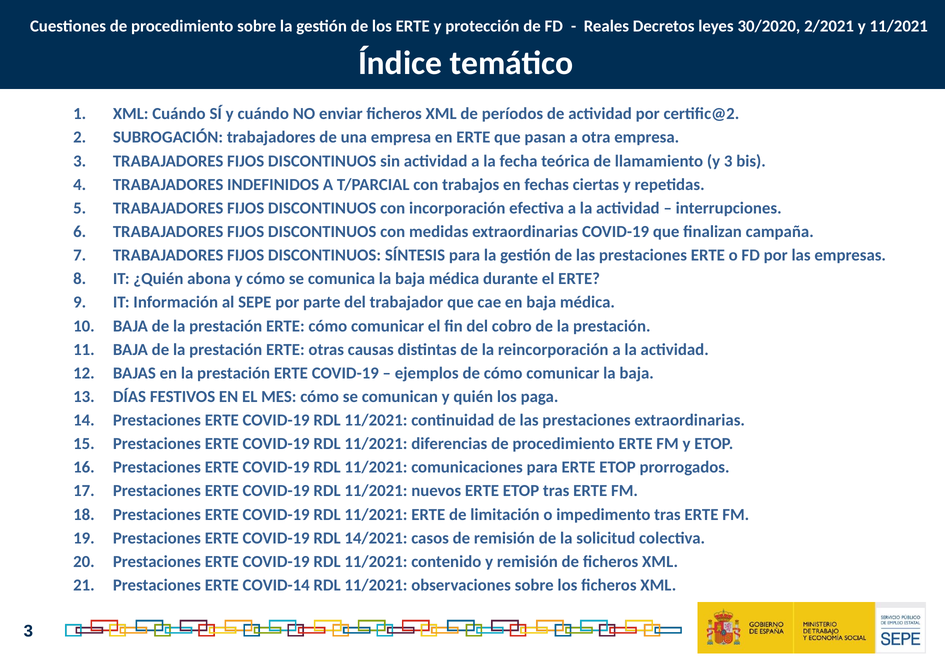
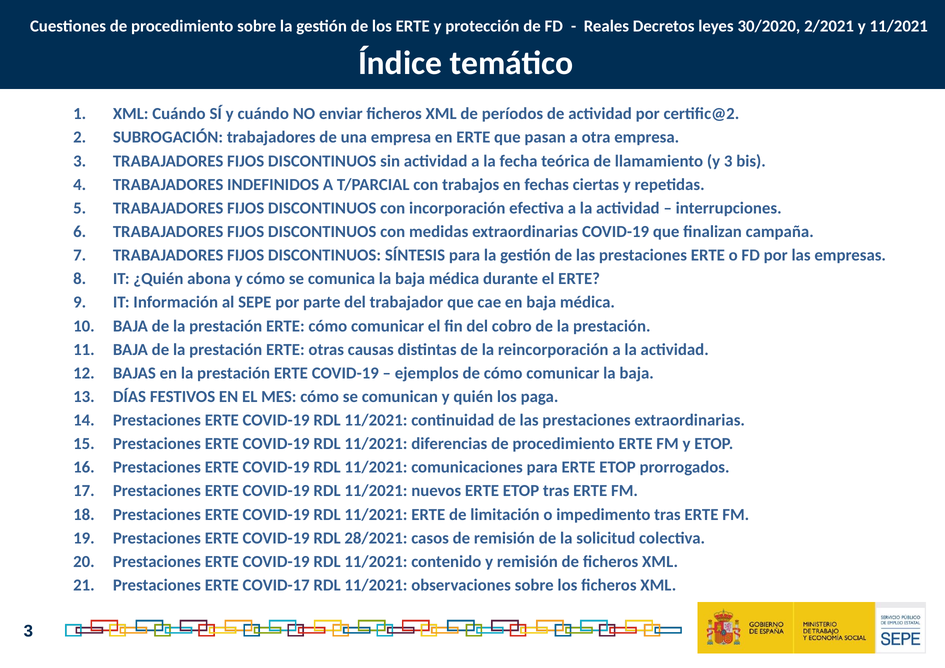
14/2021: 14/2021 -> 28/2021
COVID-14: COVID-14 -> COVID-17
